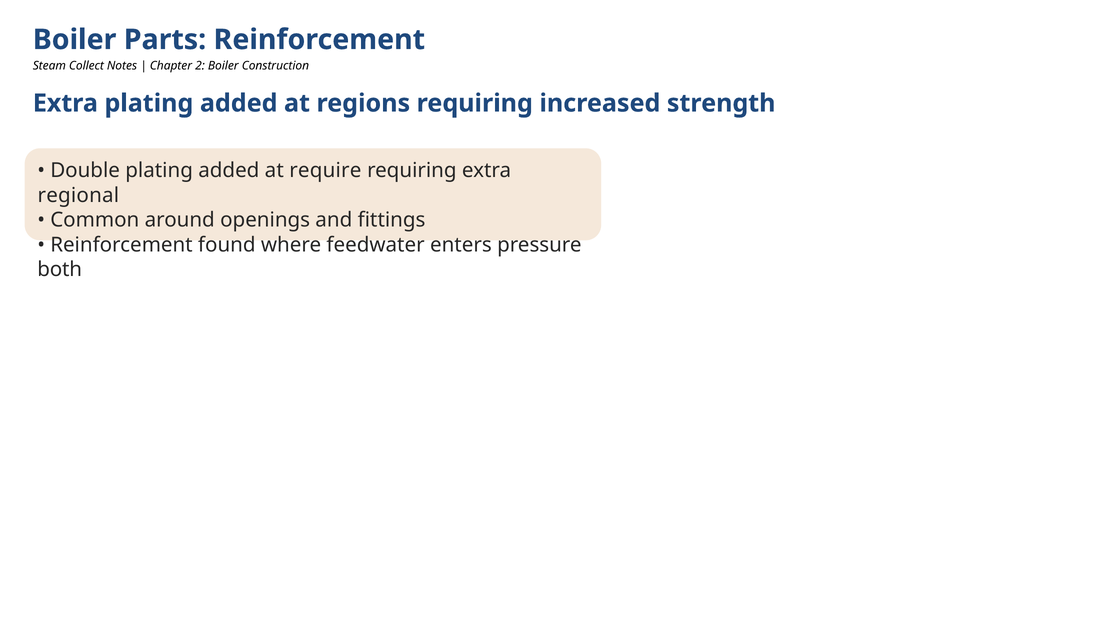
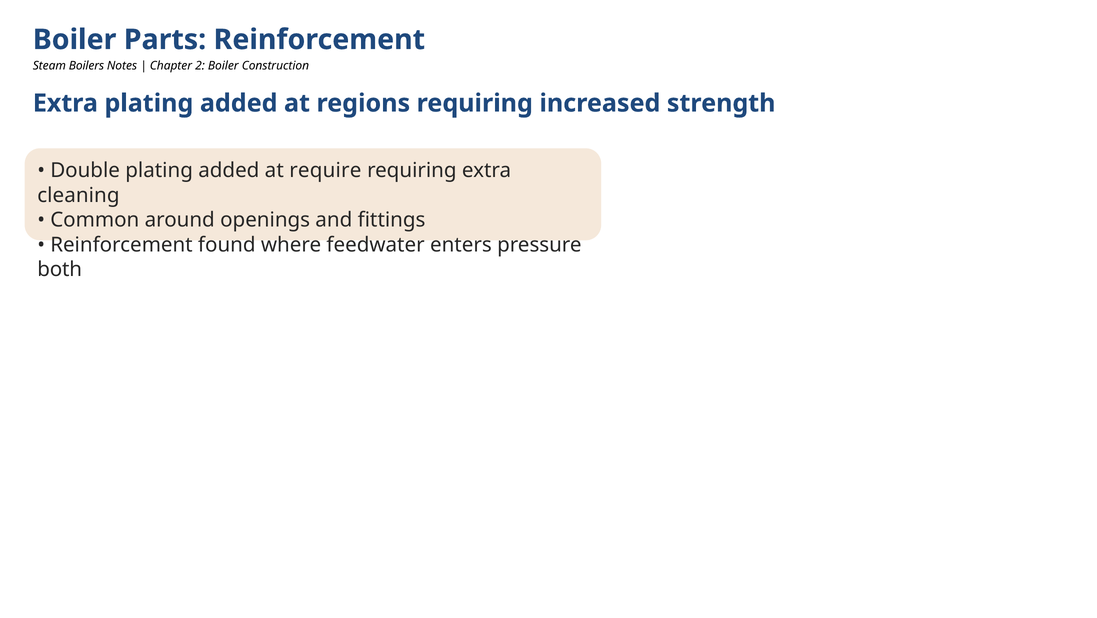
Collect: Collect -> Boilers
regional: regional -> cleaning
